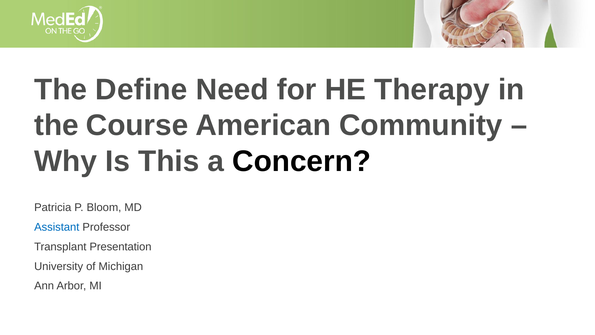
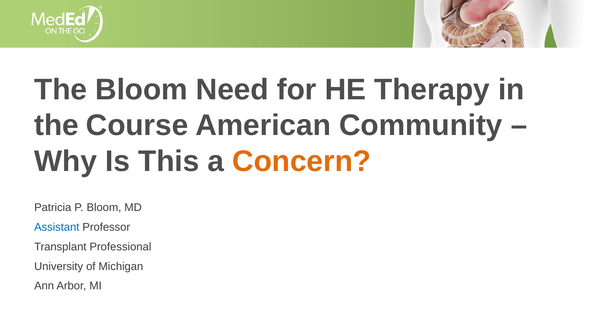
The Define: Define -> Bloom
Concern colour: black -> orange
Presentation: Presentation -> Professional
